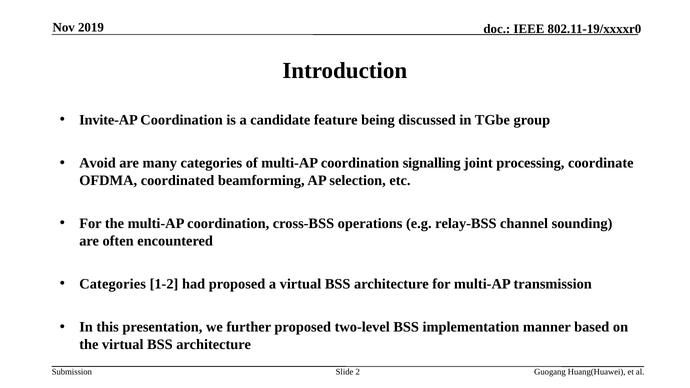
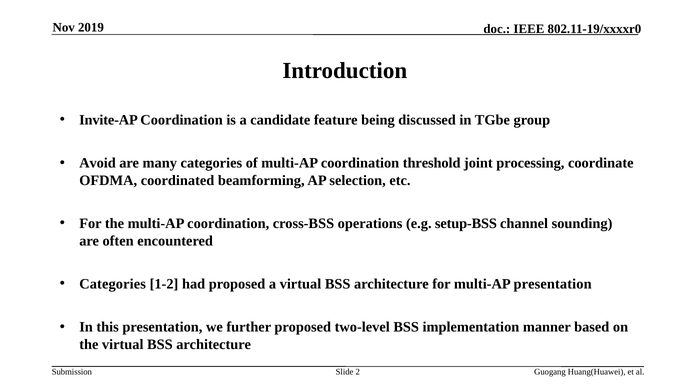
signalling: signalling -> threshold
relay-BSS: relay-BSS -> setup-BSS
multi-AP transmission: transmission -> presentation
